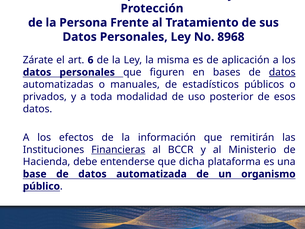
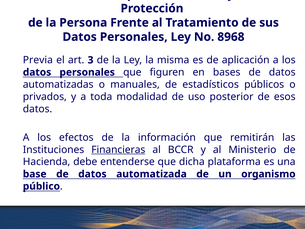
Zárate: Zárate -> Previa
6: 6 -> 3
datos at (282, 72) underline: present -> none
